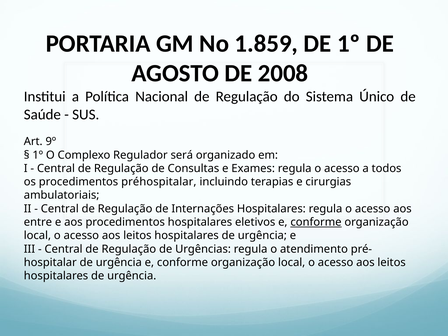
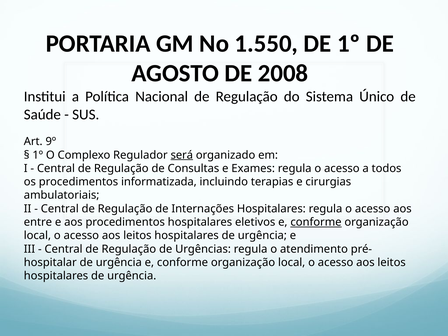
1.859: 1.859 -> 1.550
será underline: none -> present
préhospitalar: préhospitalar -> informatizada
